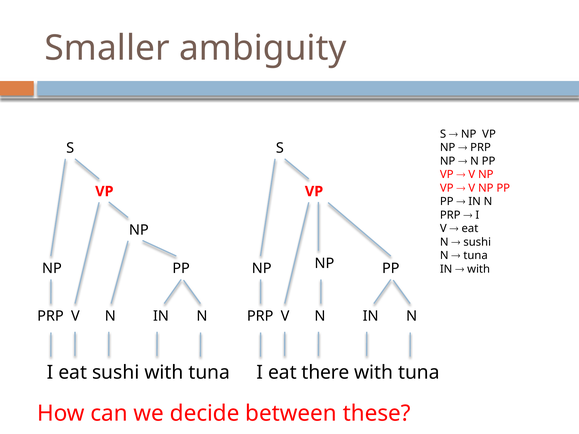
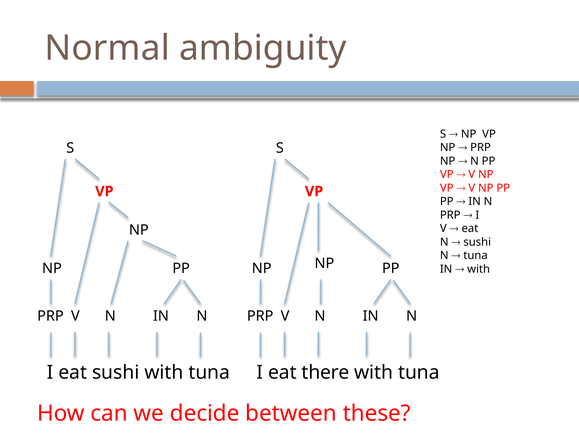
Smaller: Smaller -> Normal
